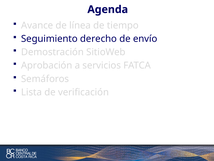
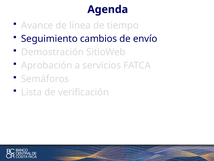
derecho: derecho -> cambios
